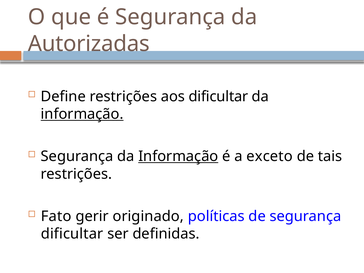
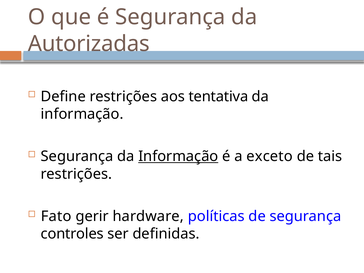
aos dificultar: dificultar -> tentativa
informação at (82, 114) underline: present -> none
originado: originado -> hardware
dificultar at (72, 234): dificultar -> controles
